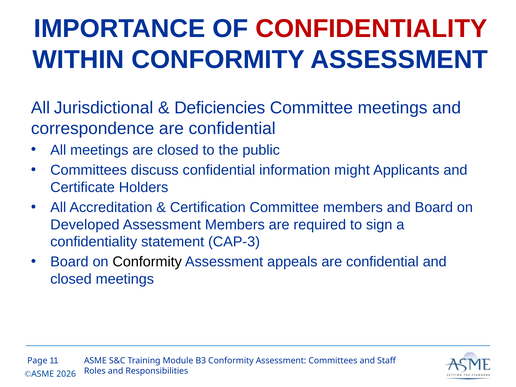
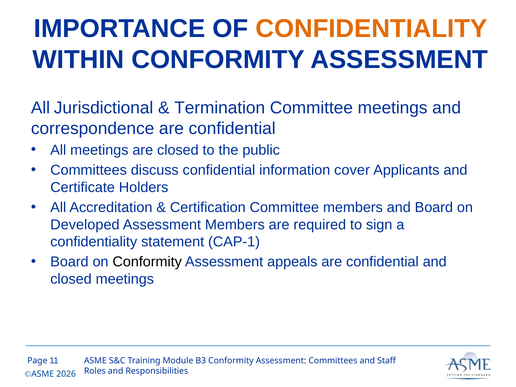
CONFIDENTIALITY at (371, 29) colour: red -> orange
Deficiencies: Deficiencies -> Termination
might: might -> cover
CAP-3: CAP-3 -> CAP-1
